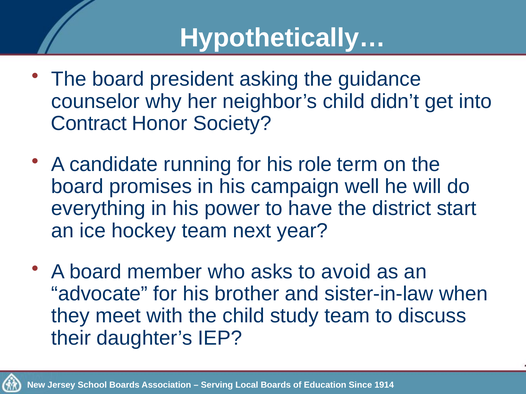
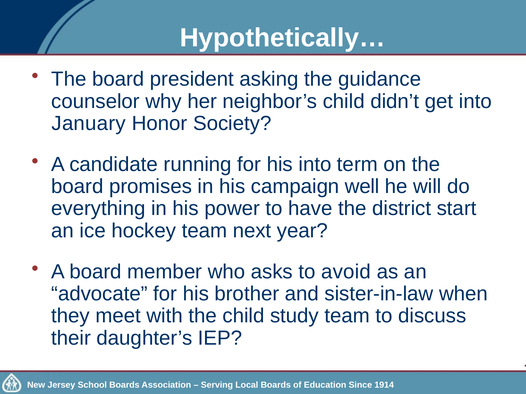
Contract: Contract -> January
his role: role -> into
